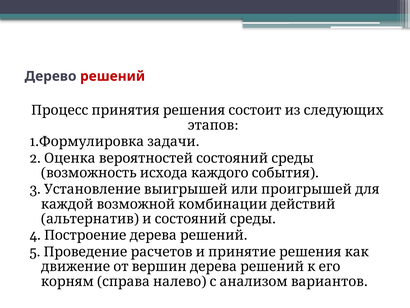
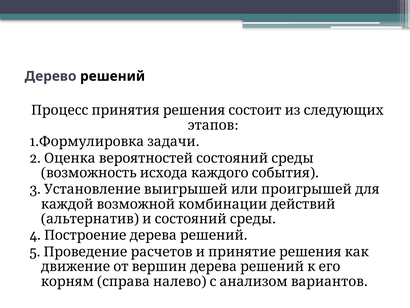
решений colour: red -> black
